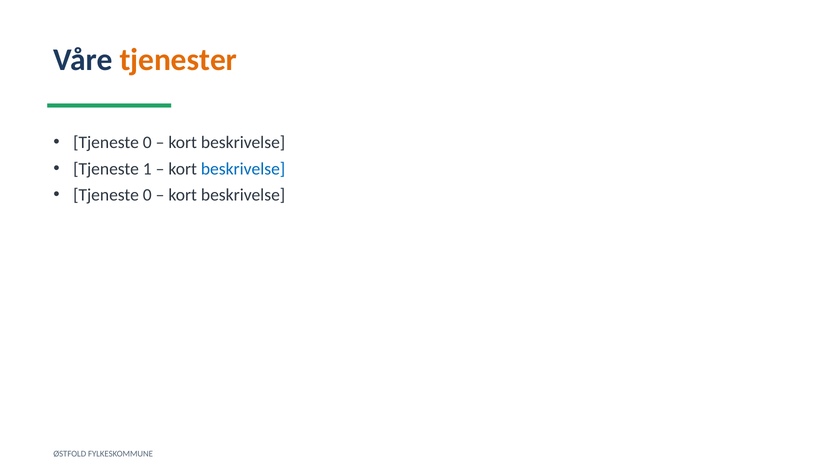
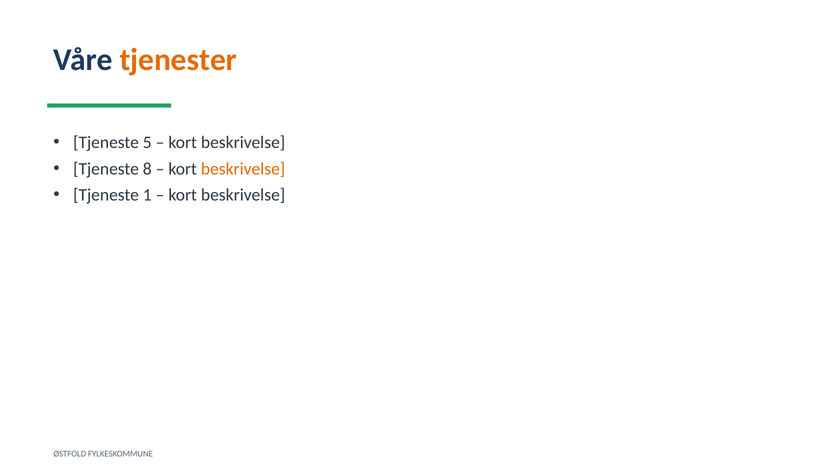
0 at (147, 142): 0 -> 5
1: 1 -> 8
beskrivelse at (243, 169) colour: blue -> orange
0 at (147, 195): 0 -> 1
